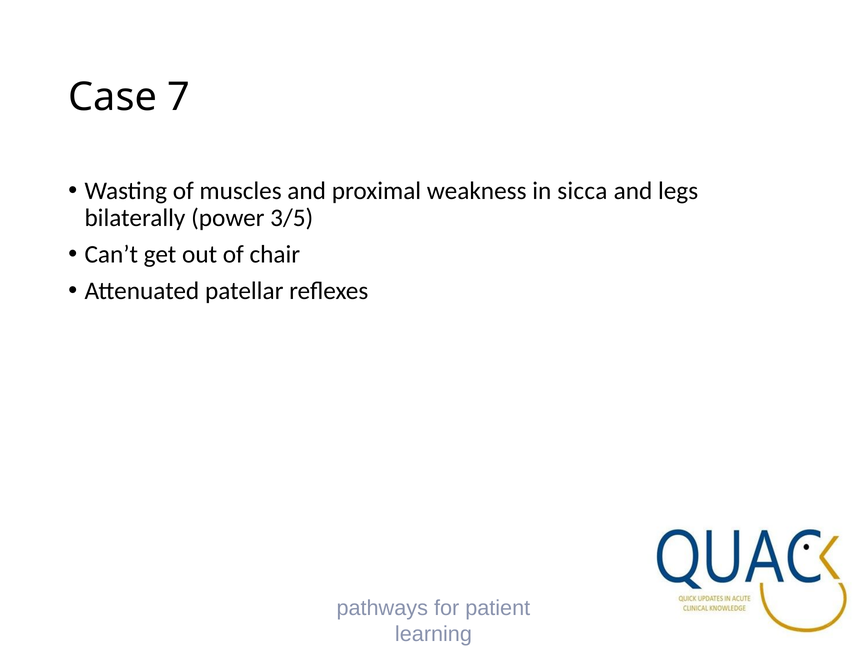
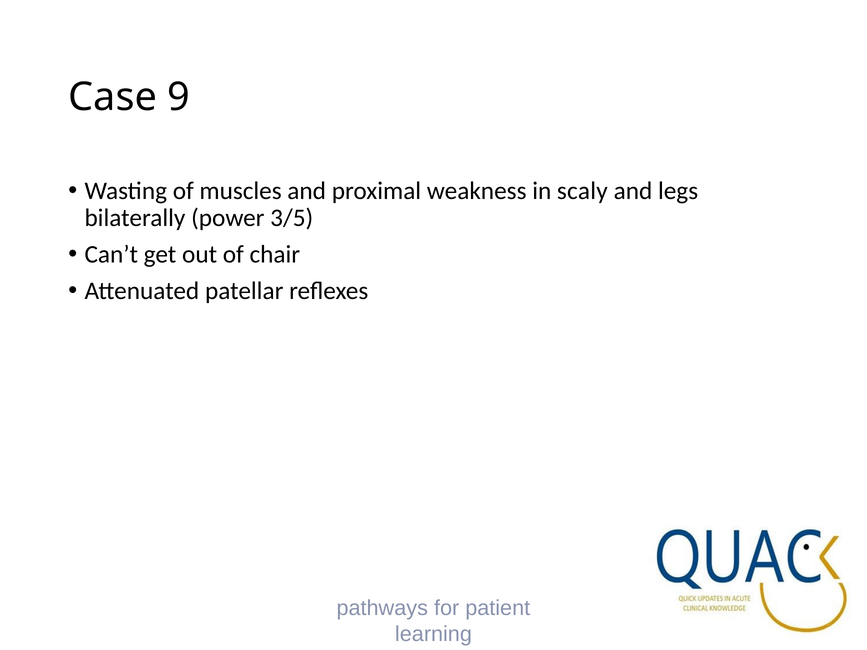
7: 7 -> 9
sicca: sicca -> scaly
